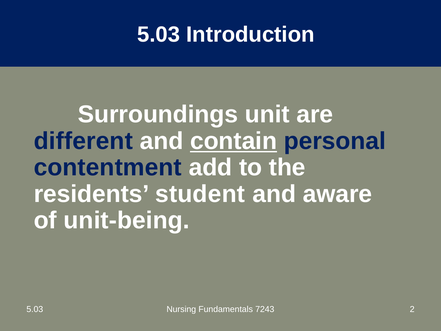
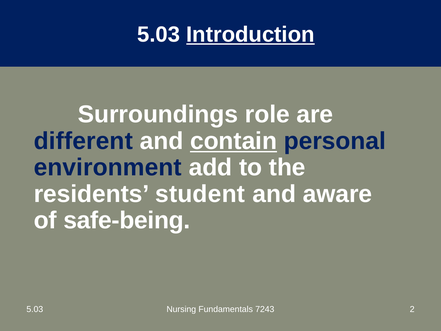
Introduction underline: none -> present
unit: unit -> role
contentment: contentment -> environment
unit-being: unit-being -> safe-being
